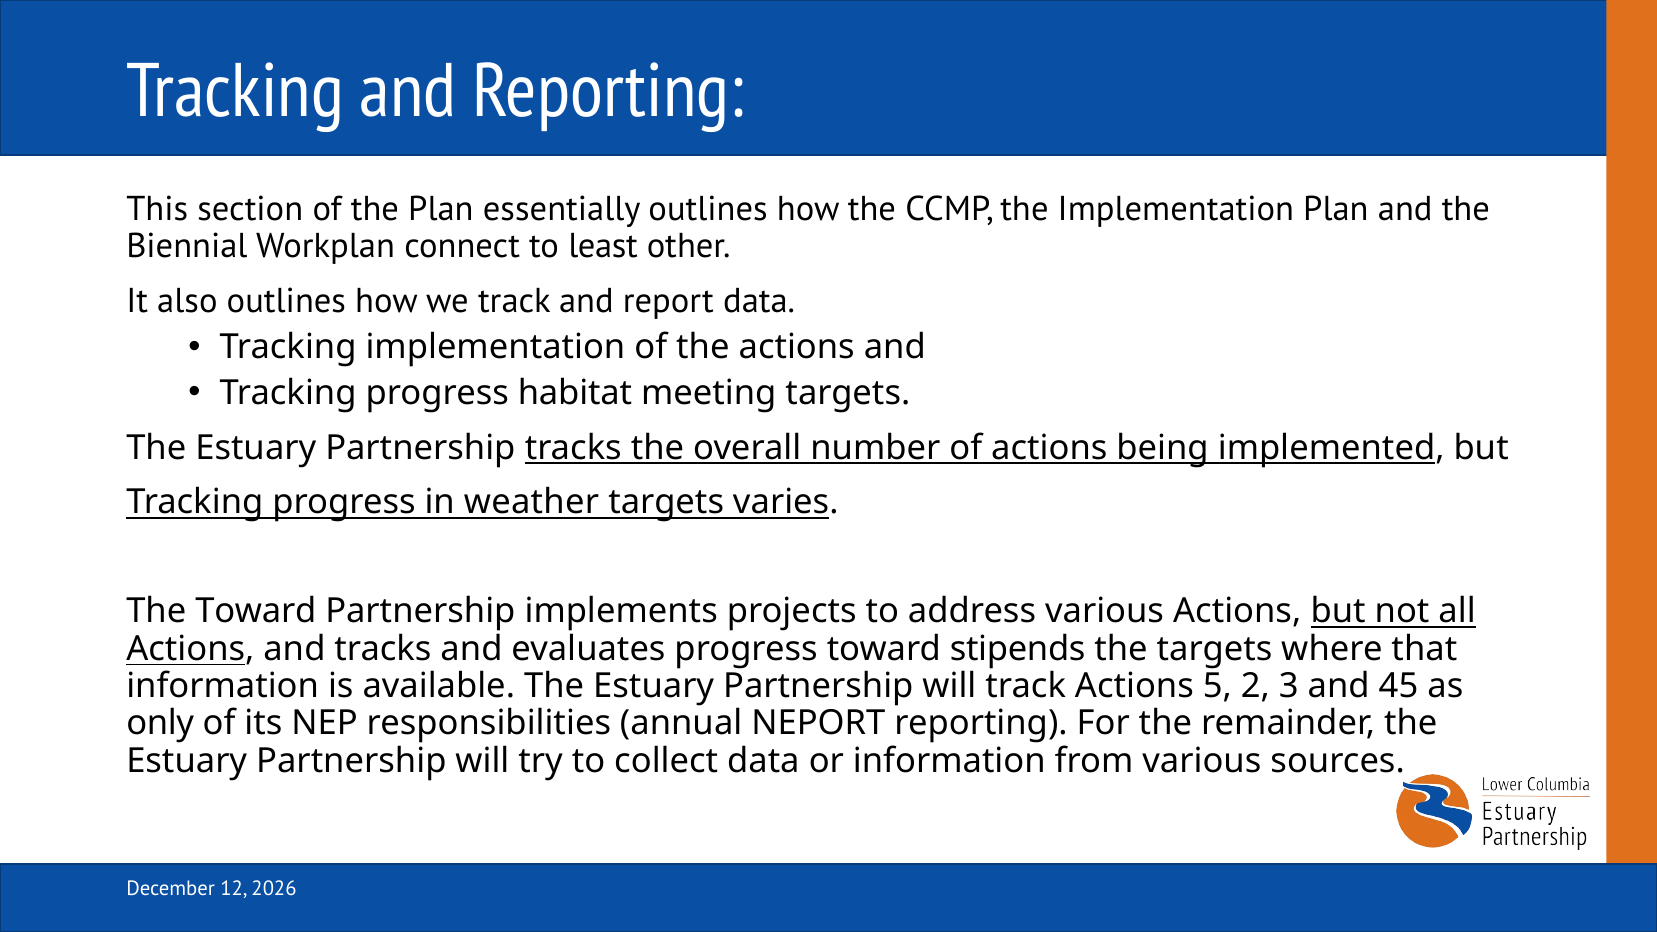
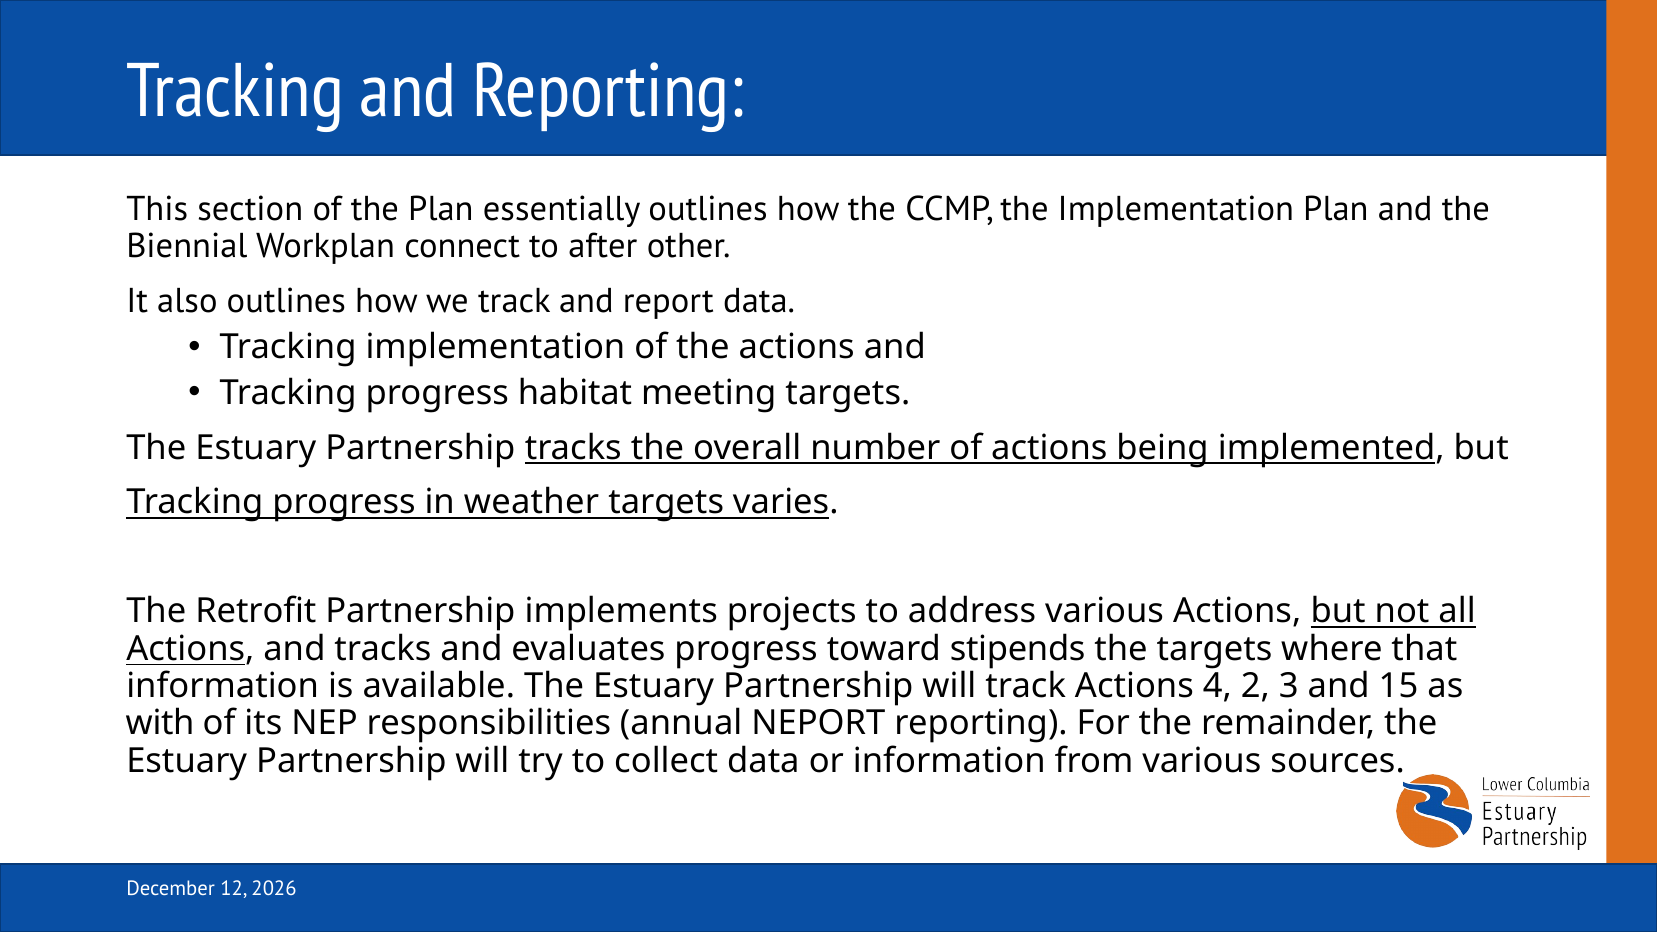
least: least -> after
The Toward: Toward -> Retrofit
5: 5 -> 4
45: 45 -> 15
only: only -> with
